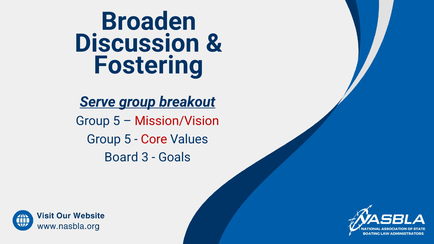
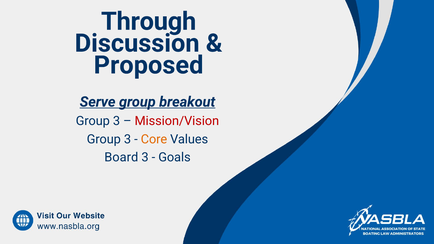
Broaden: Broaden -> Through
Fostering: Fostering -> Proposed
5 at (117, 121): 5 -> 3
5 at (128, 139): 5 -> 3
Core colour: red -> orange
